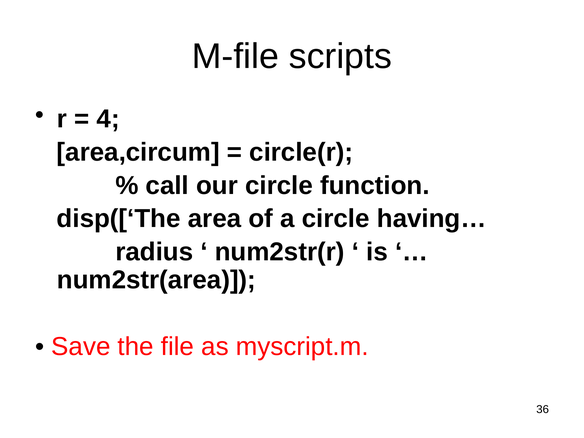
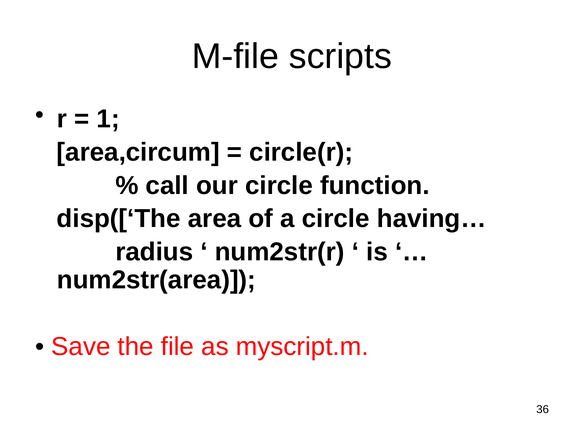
4: 4 -> 1
